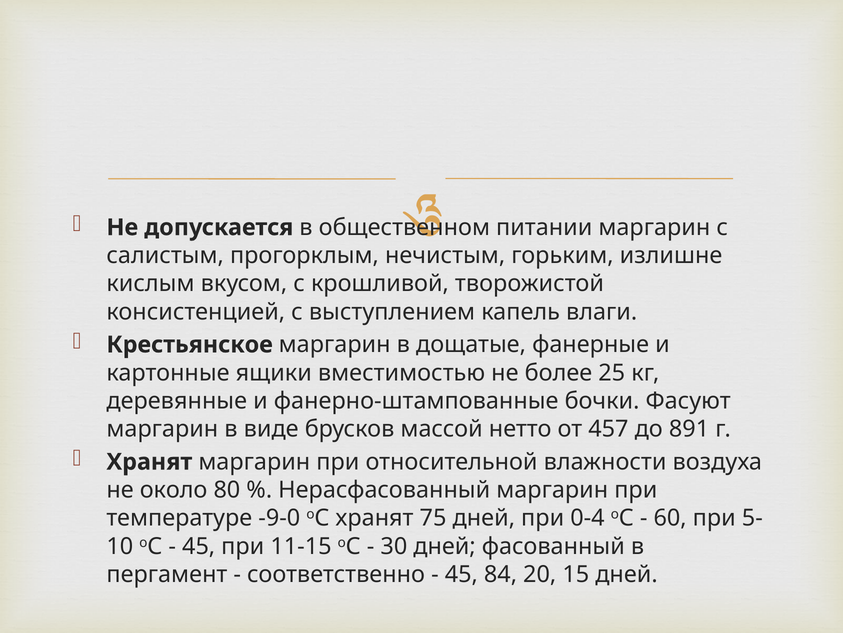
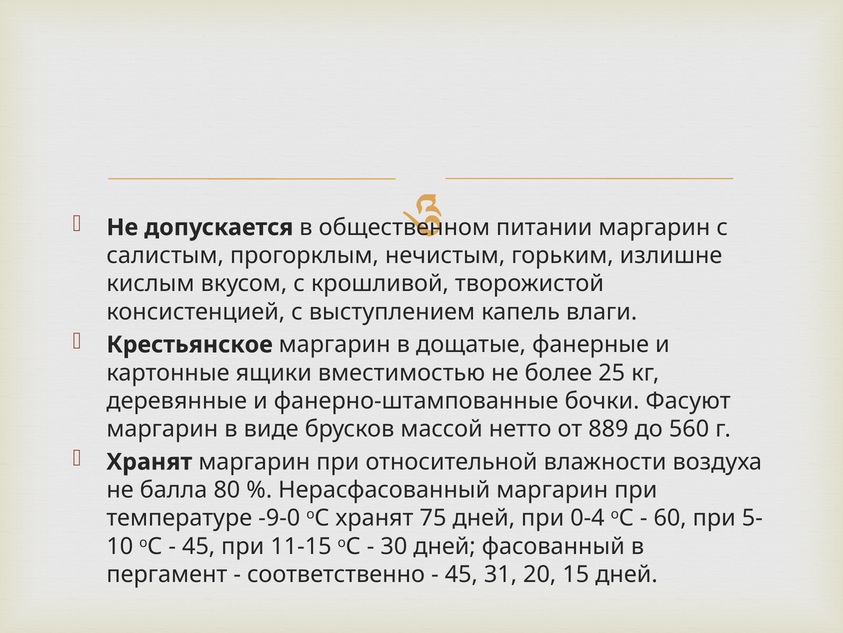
457: 457 -> 889
891: 891 -> 560
около: около -> балла
84: 84 -> 31
